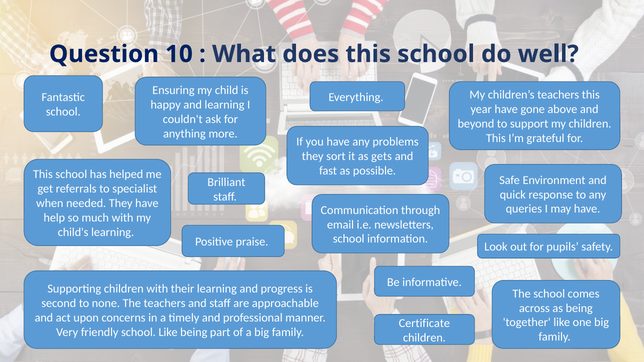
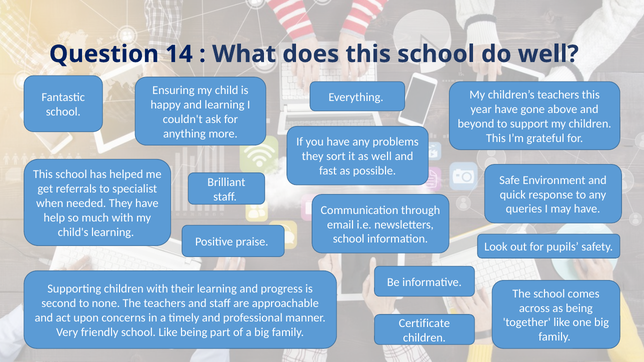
10: 10 -> 14
as gets: gets -> well
